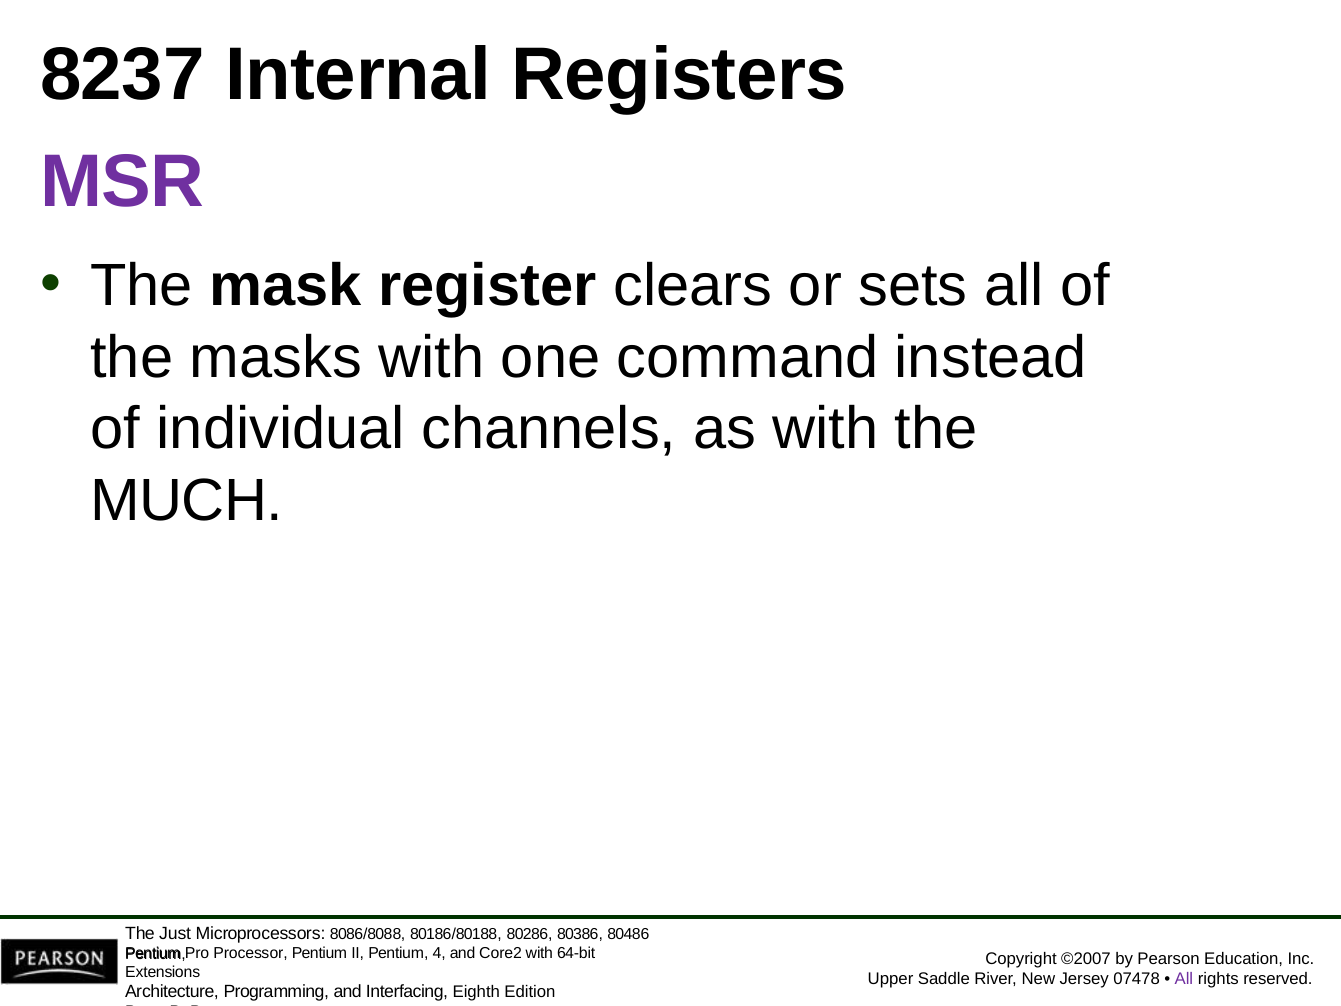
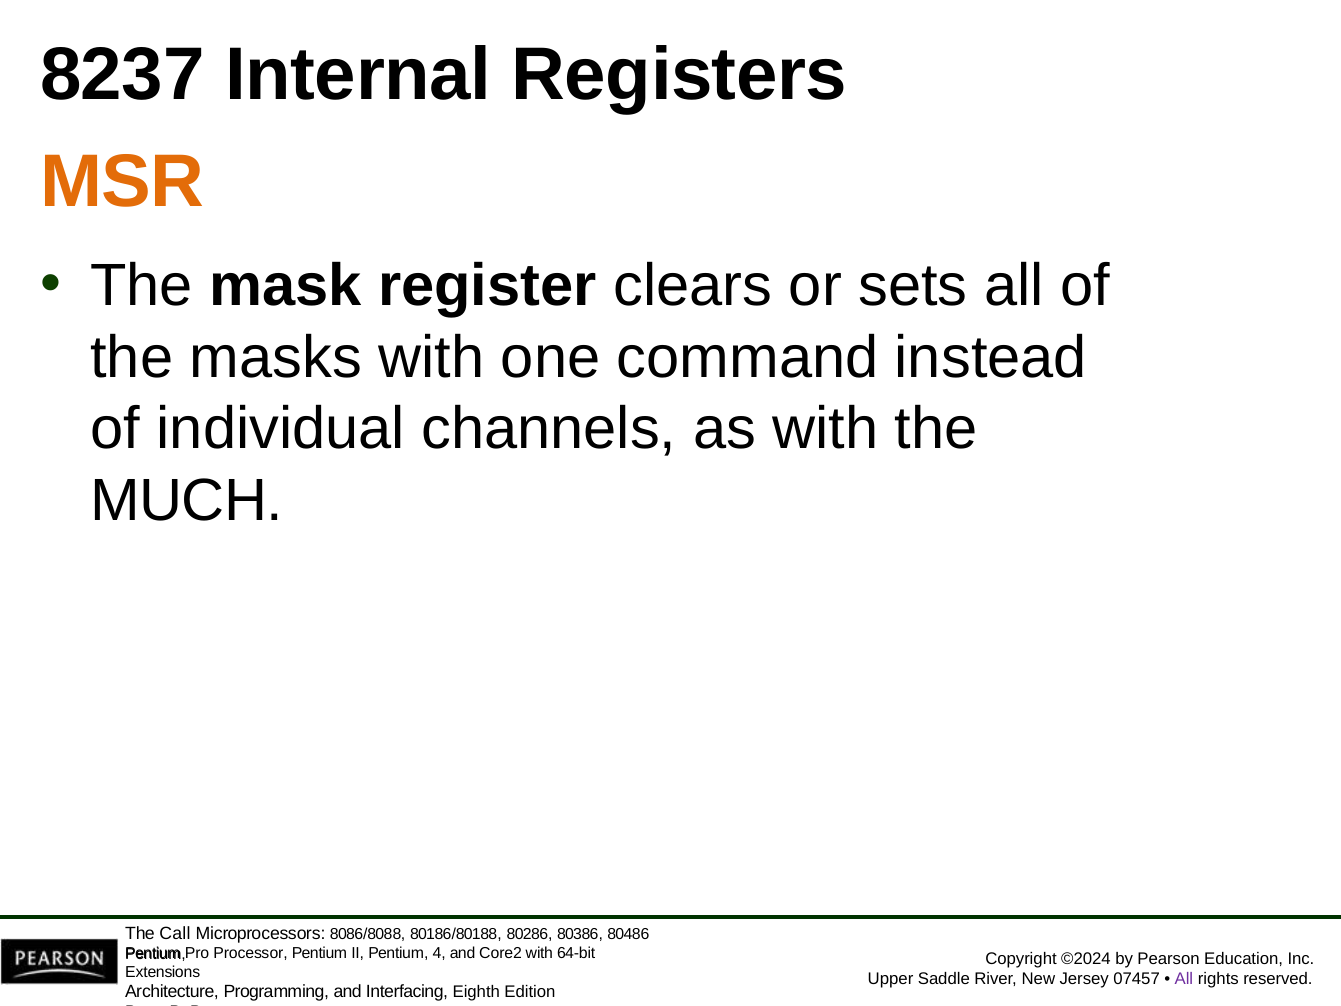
MSR colour: purple -> orange
Just: Just -> Call
©2007: ©2007 -> ©2024
07478: 07478 -> 07457
